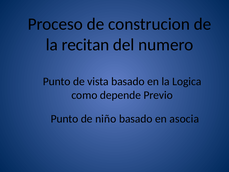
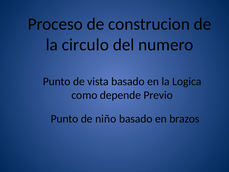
recitan: recitan -> circulo
asocia: asocia -> brazos
